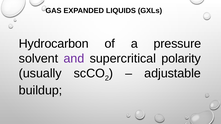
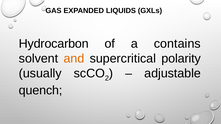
pressure: pressure -> contains
and colour: purple -> orange
buildup: buildup -> quench
